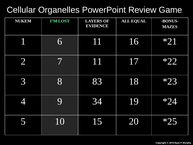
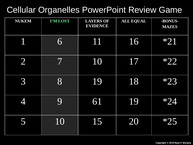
7 11: 11 -> 10
8 83: 83 -> 19
34: 34 -> 61
